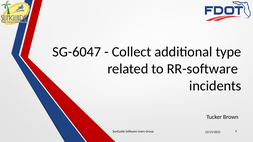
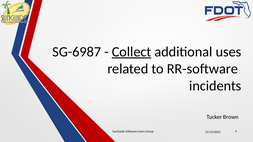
SG-6047: SG-6047 -> SG-6987
Collect underline: none -> present
type: type -> uses
